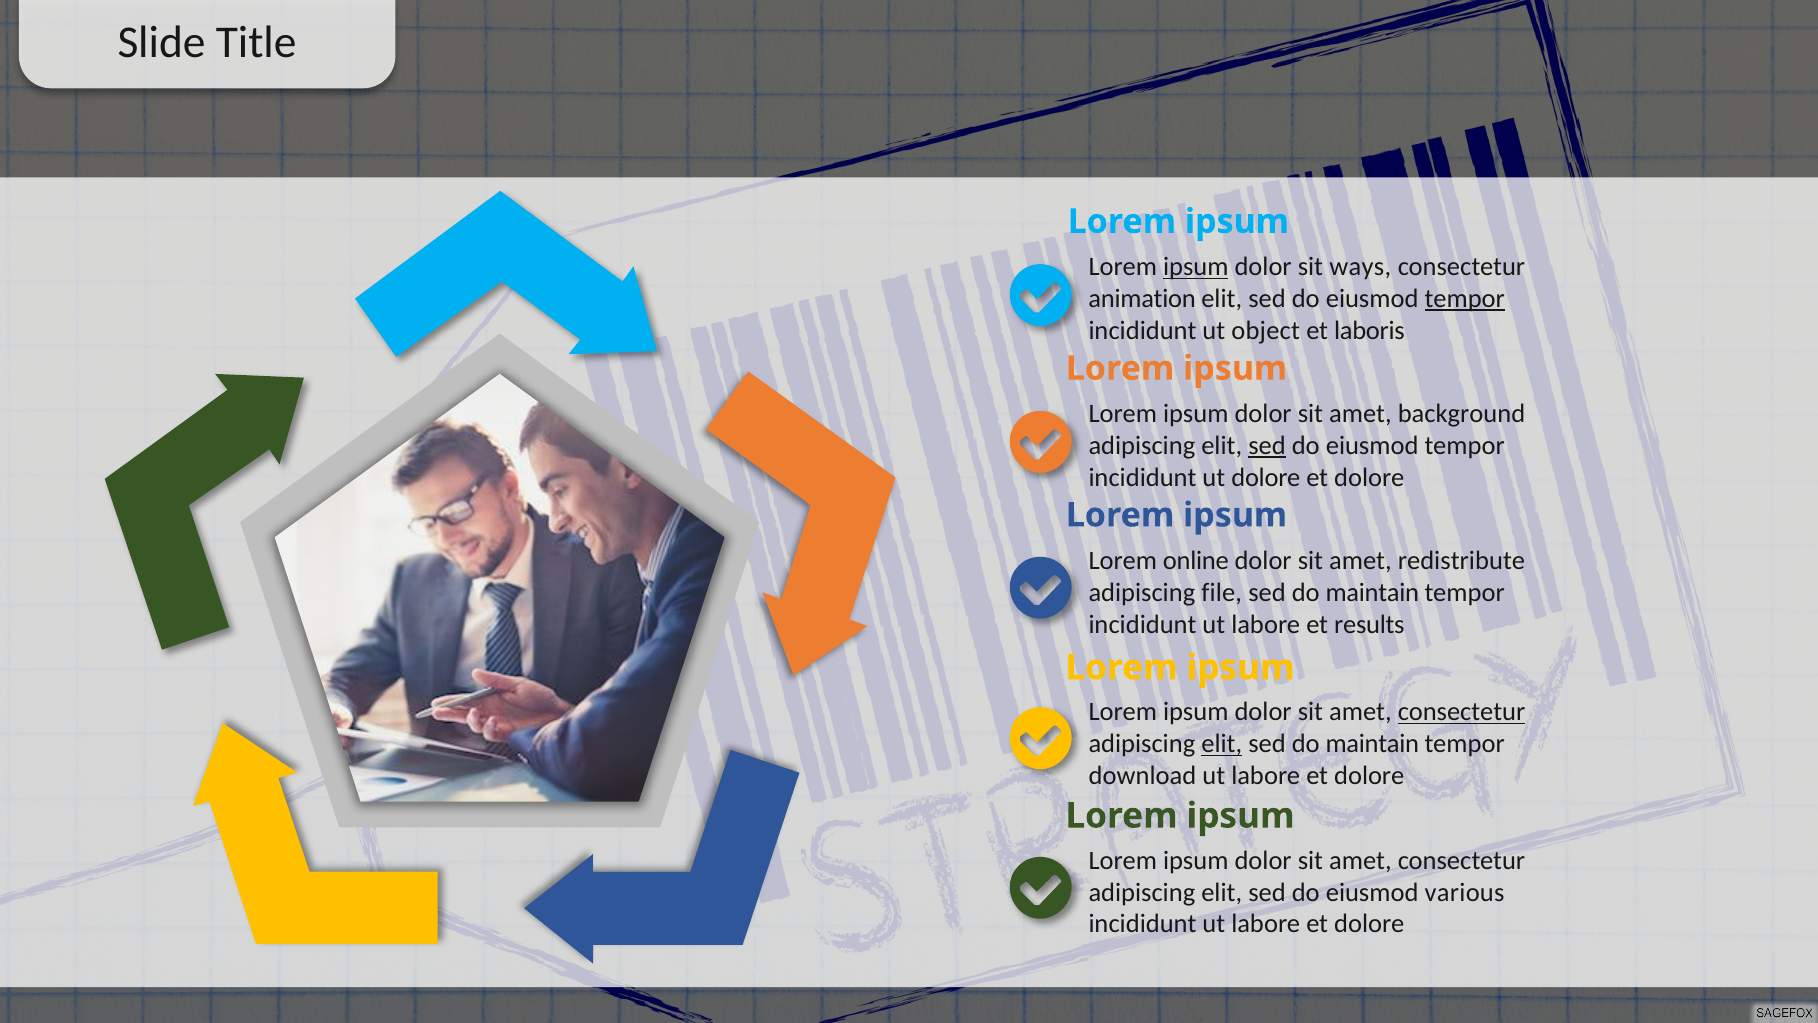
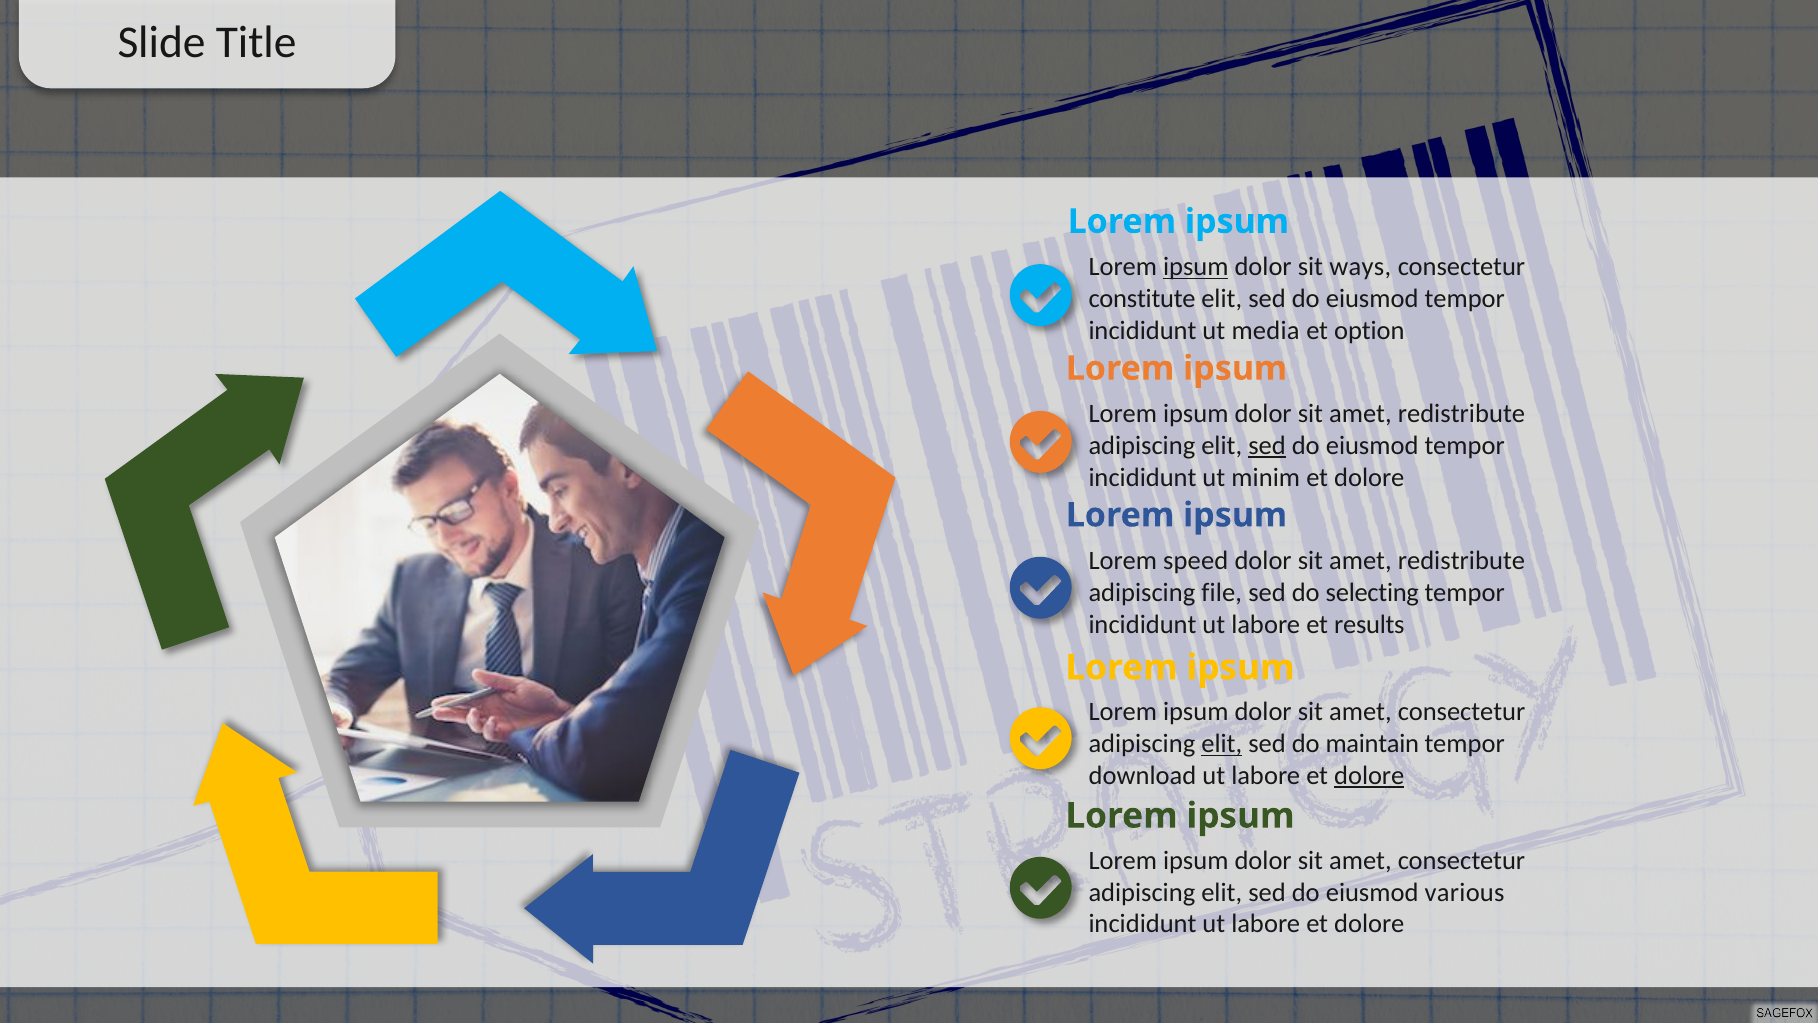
animation: animation -> constitute
tempor at (1465, 299) underline: present -> none
object: object -> media
laboris: laboris -> option
background at (1461, 414): background -> redistribute
ut dolore: dolore -> minim
online: online -> speed
maintain at (1372, 592): maintain -> selecting
consectetur at (1462, 712) underline: present -> none
dolore at (1369, 776) underline: none -> present
